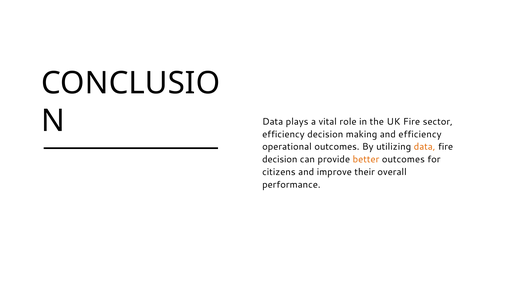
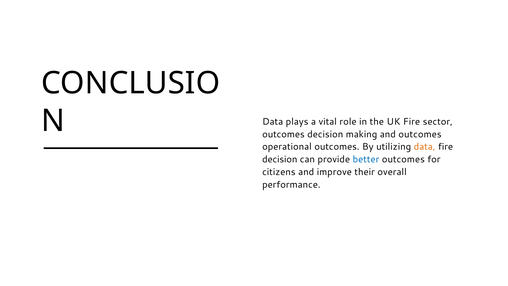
efficiency at (283, 134): efficiency -> outcomes
and efficiency: efficiency -> outcomes
better colour: orange -> blue
